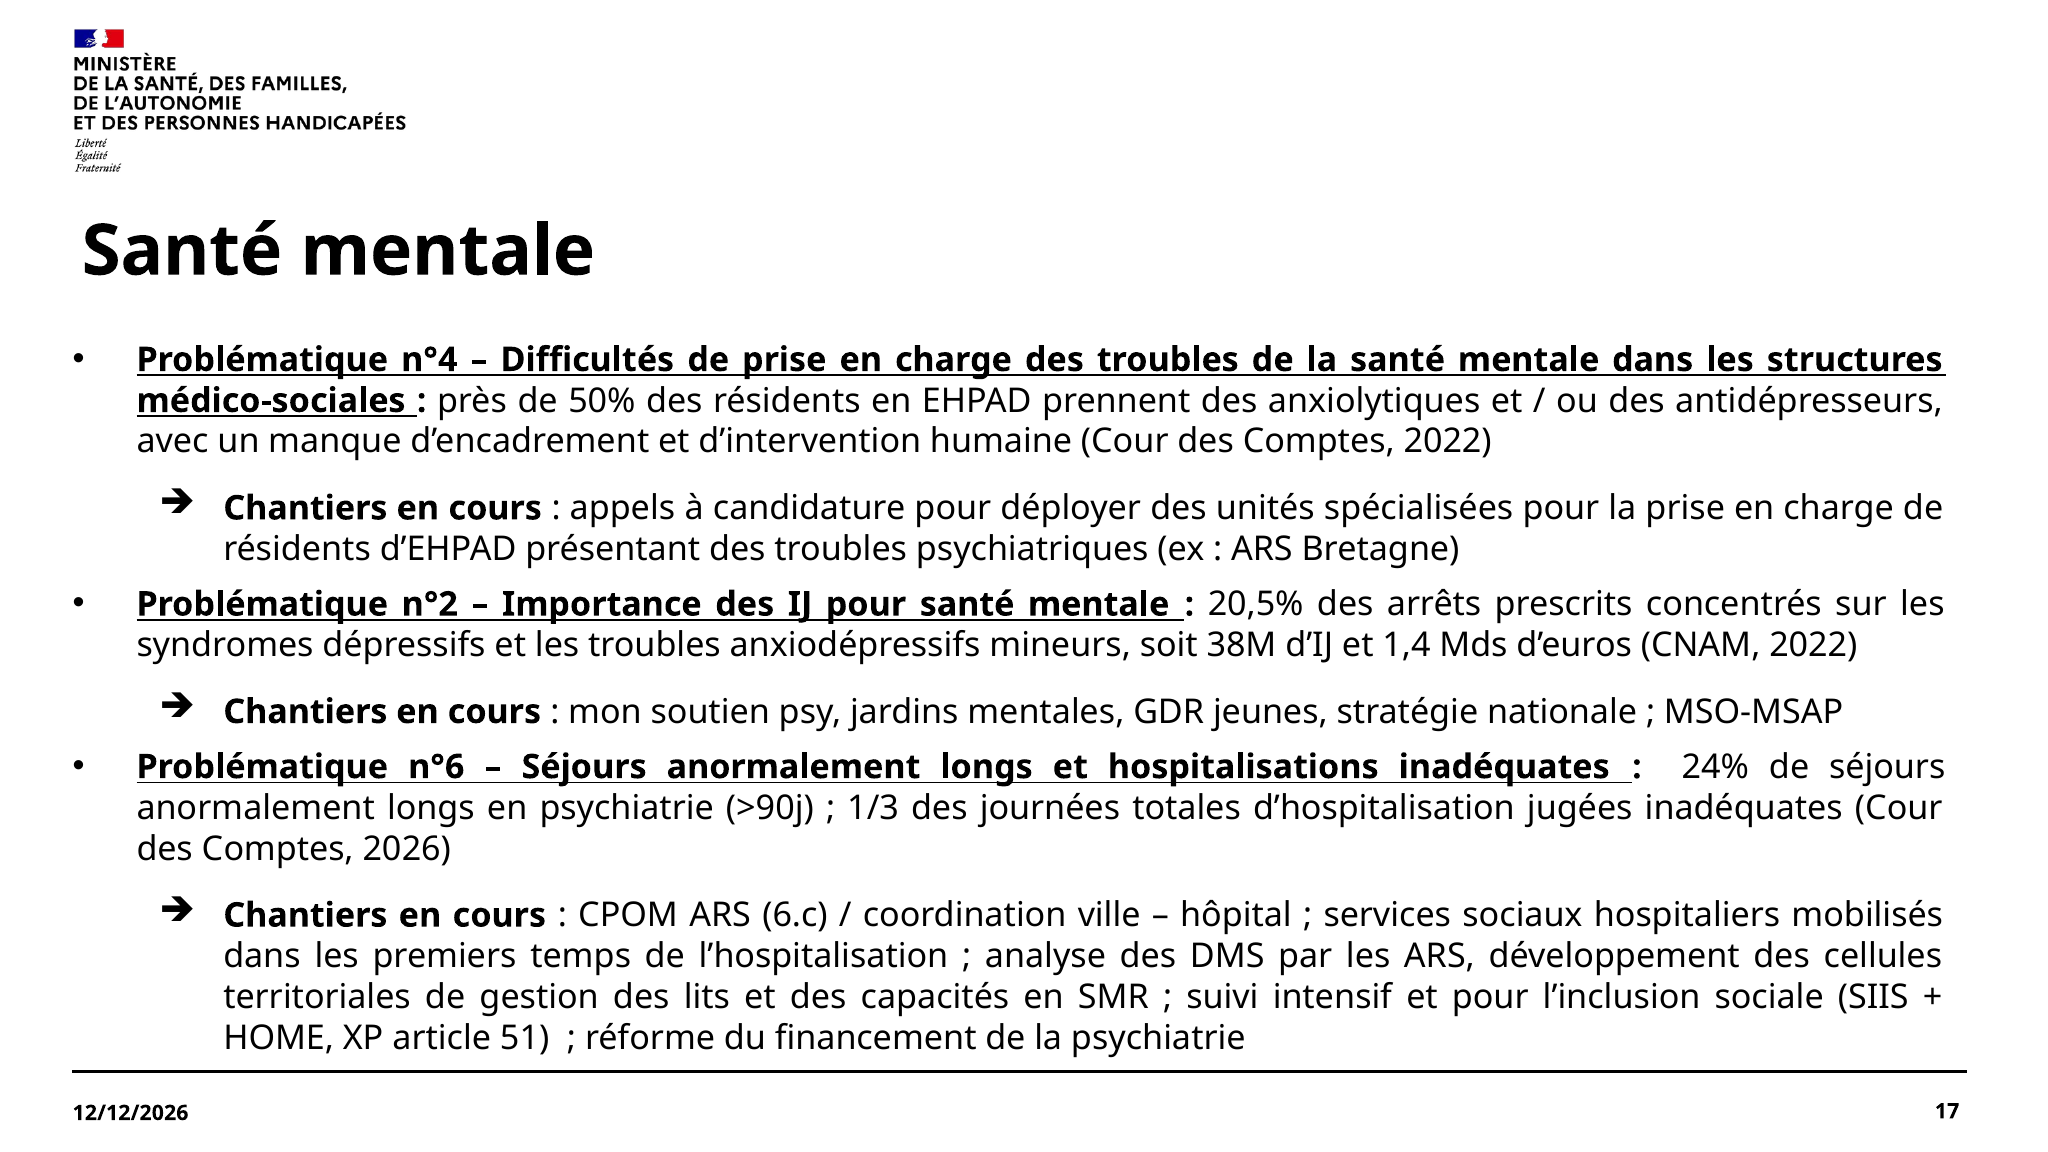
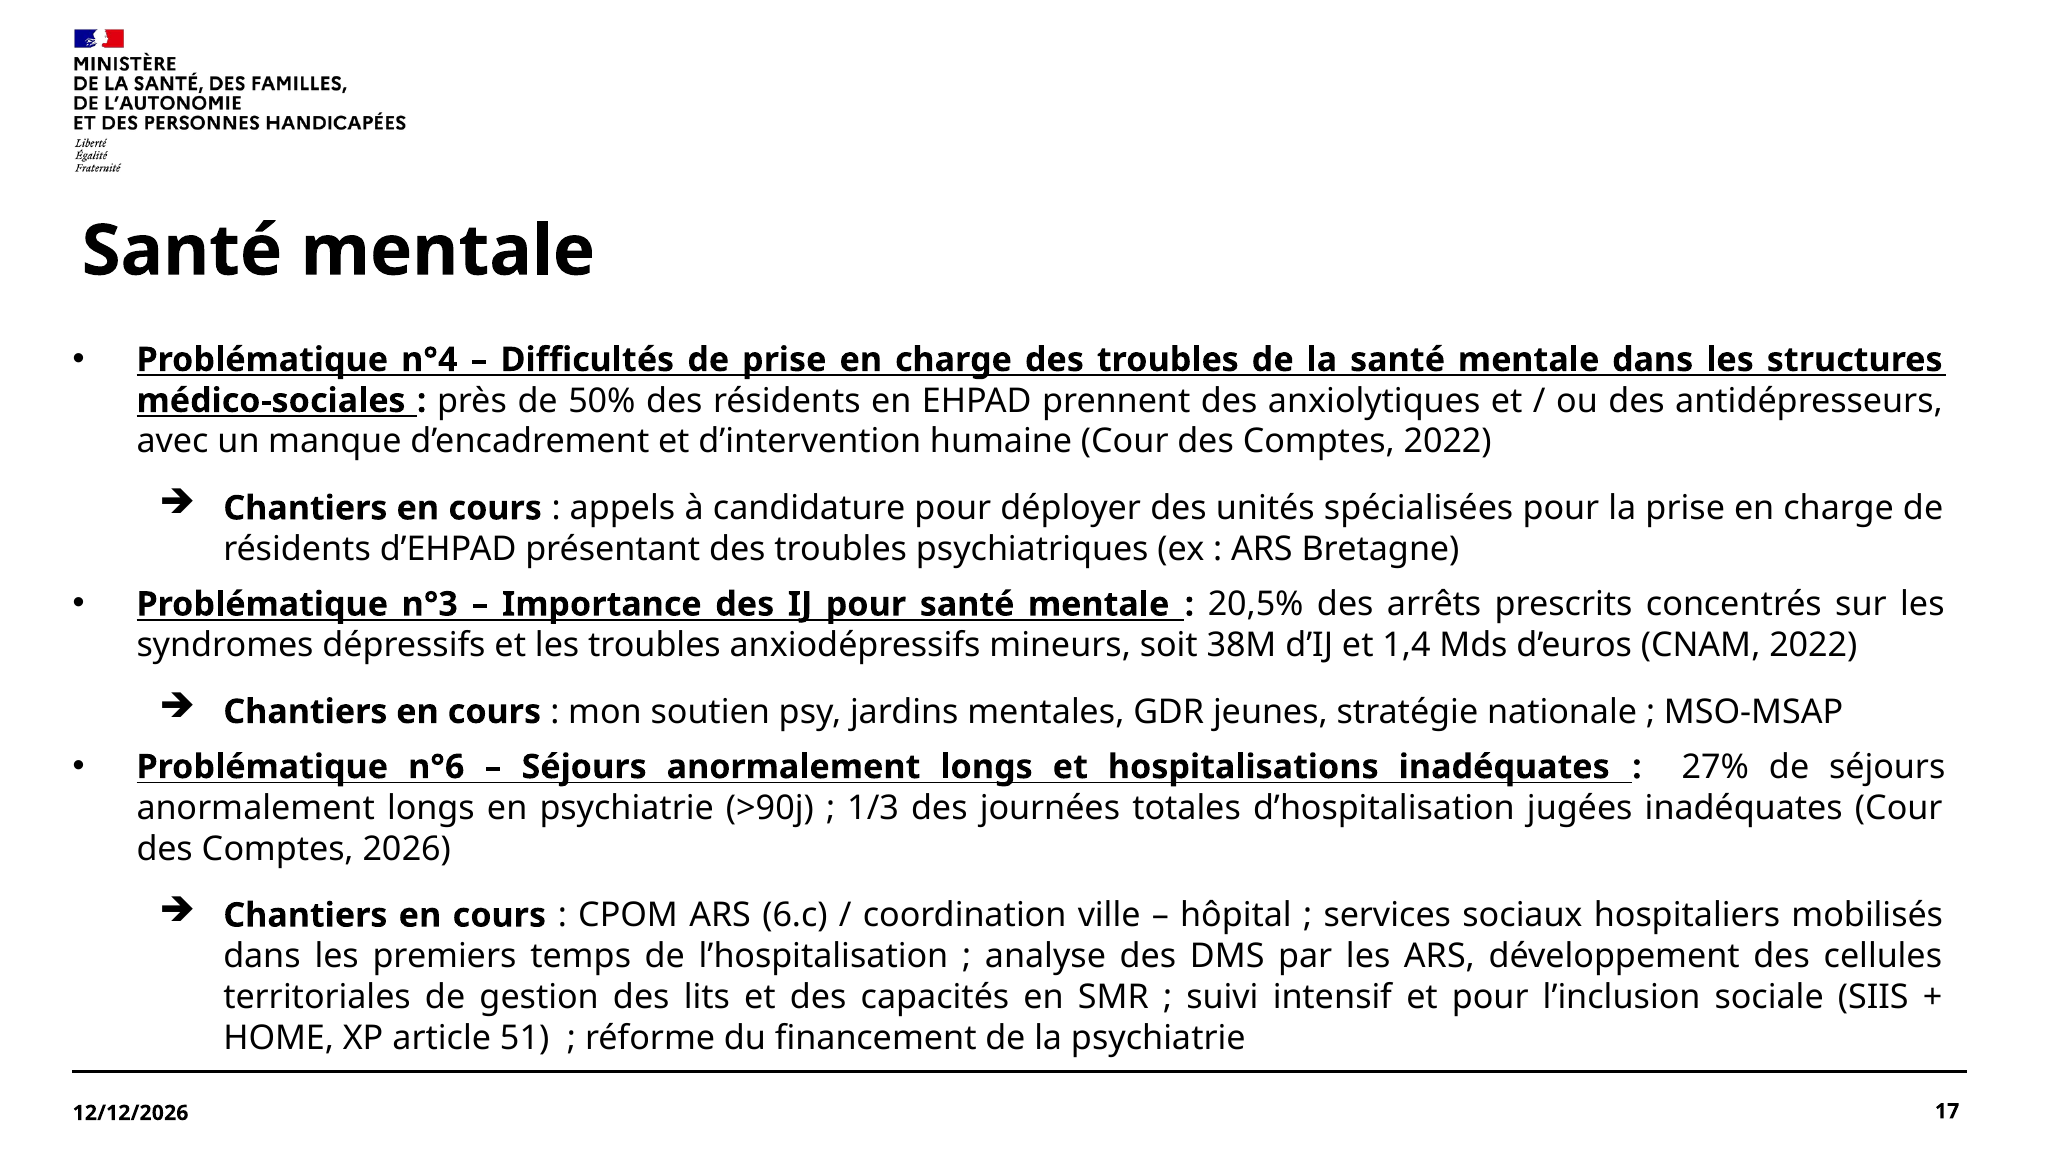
n°2: n°2 -> n°3
24%: 24% -> 27%
